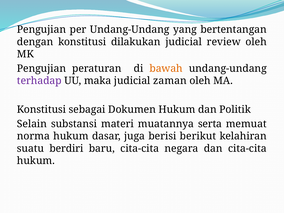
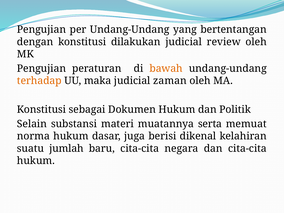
terhadap colour: purple -> orange
berikut: berikut -> dikenal
berdiri: berdiri -> jumlah
